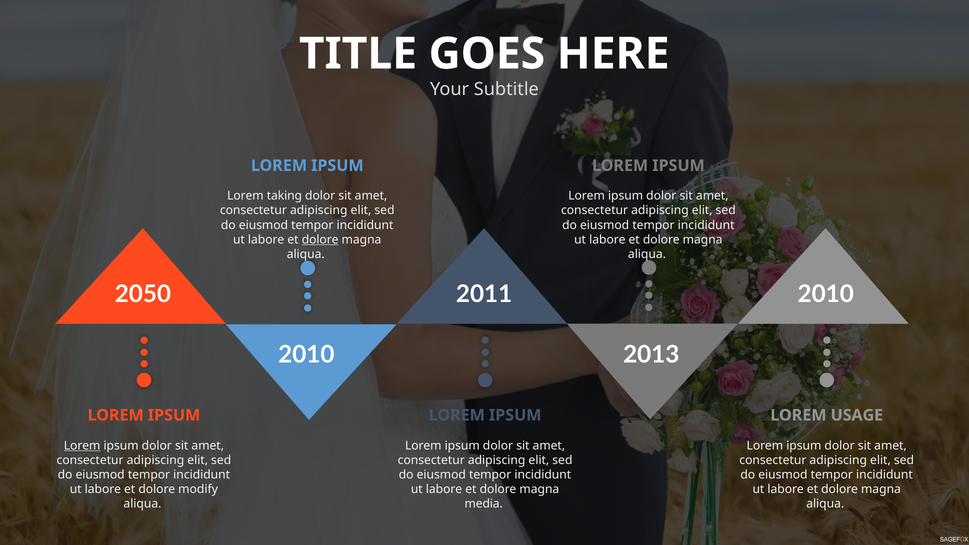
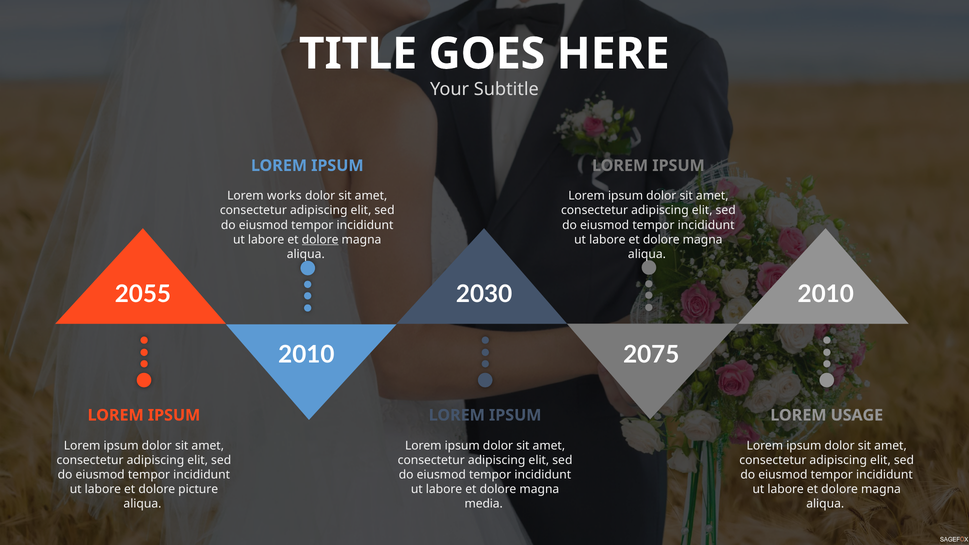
taking: taking -> works
2050: 2050 -> 2055
2011: 2011 -> 2030
2013: 2013 -> 2075
Lorem at (82, 446) underline: present -> none
modify: modify -> picture
